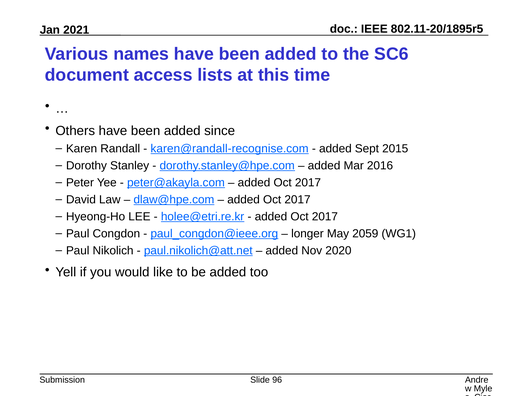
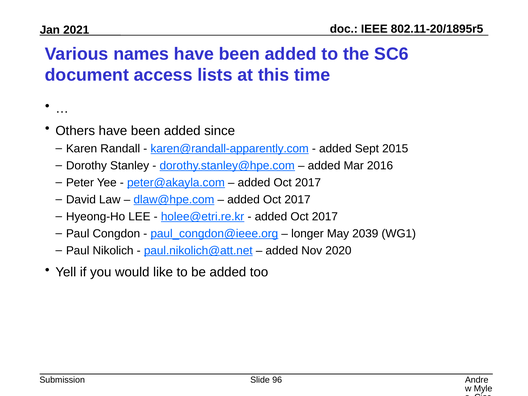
karen@randall-recognise.com: karen@randall-recognise.com -> karen@randall-apparently.com
2059: 2059 -> 2039
